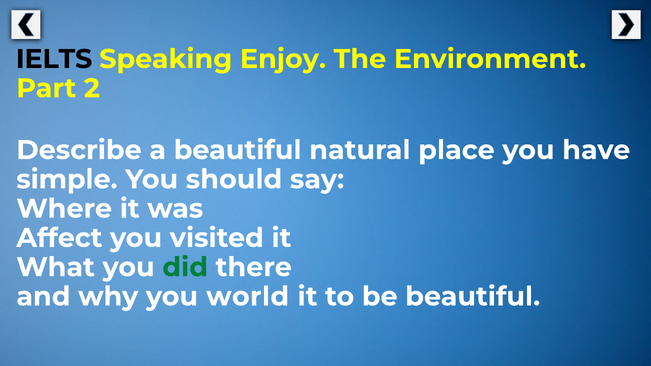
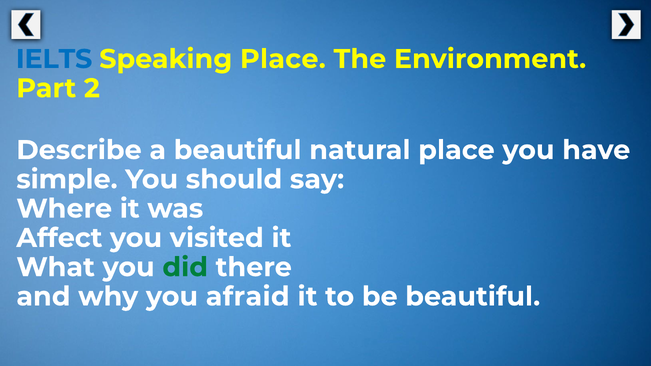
IELTS colour: black -> blue
Speaking Enjoy: Enjoy -> Place
world: world -> afraid
